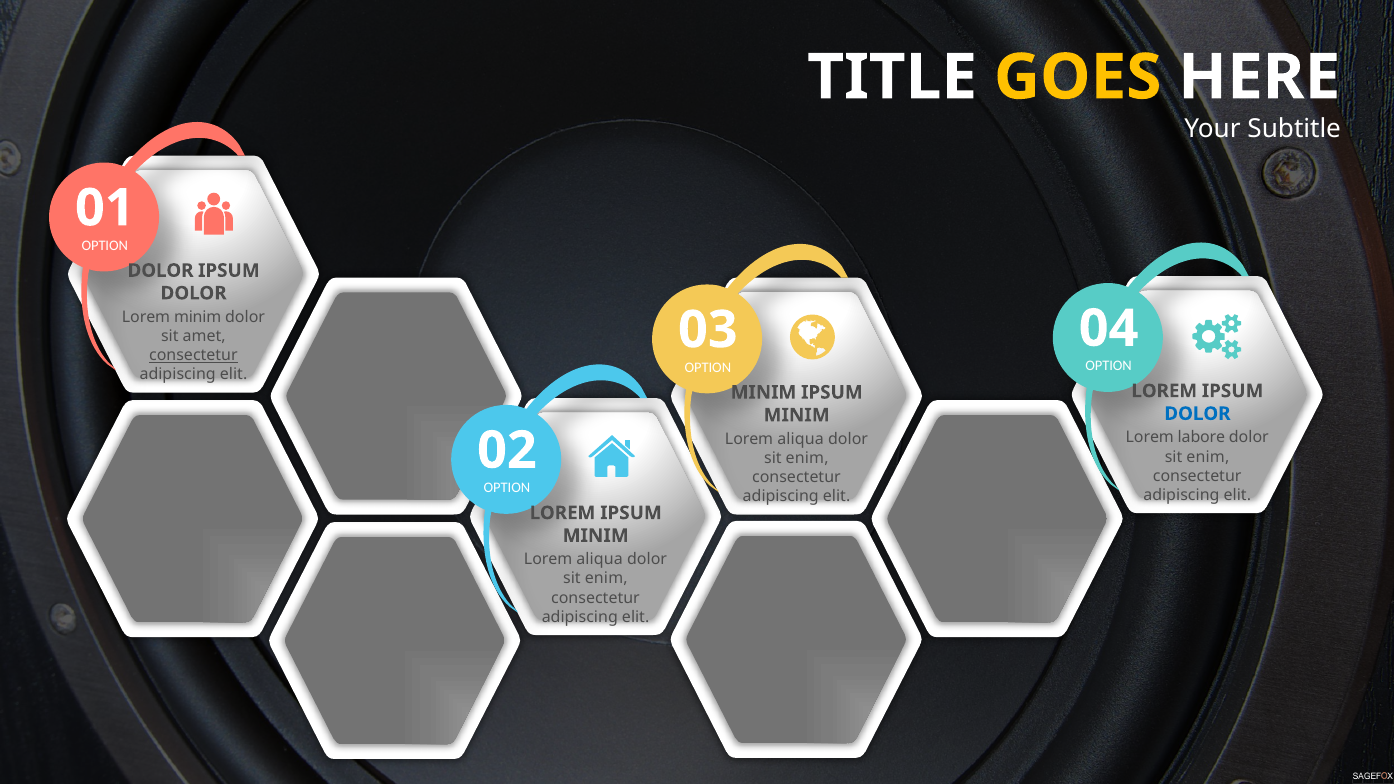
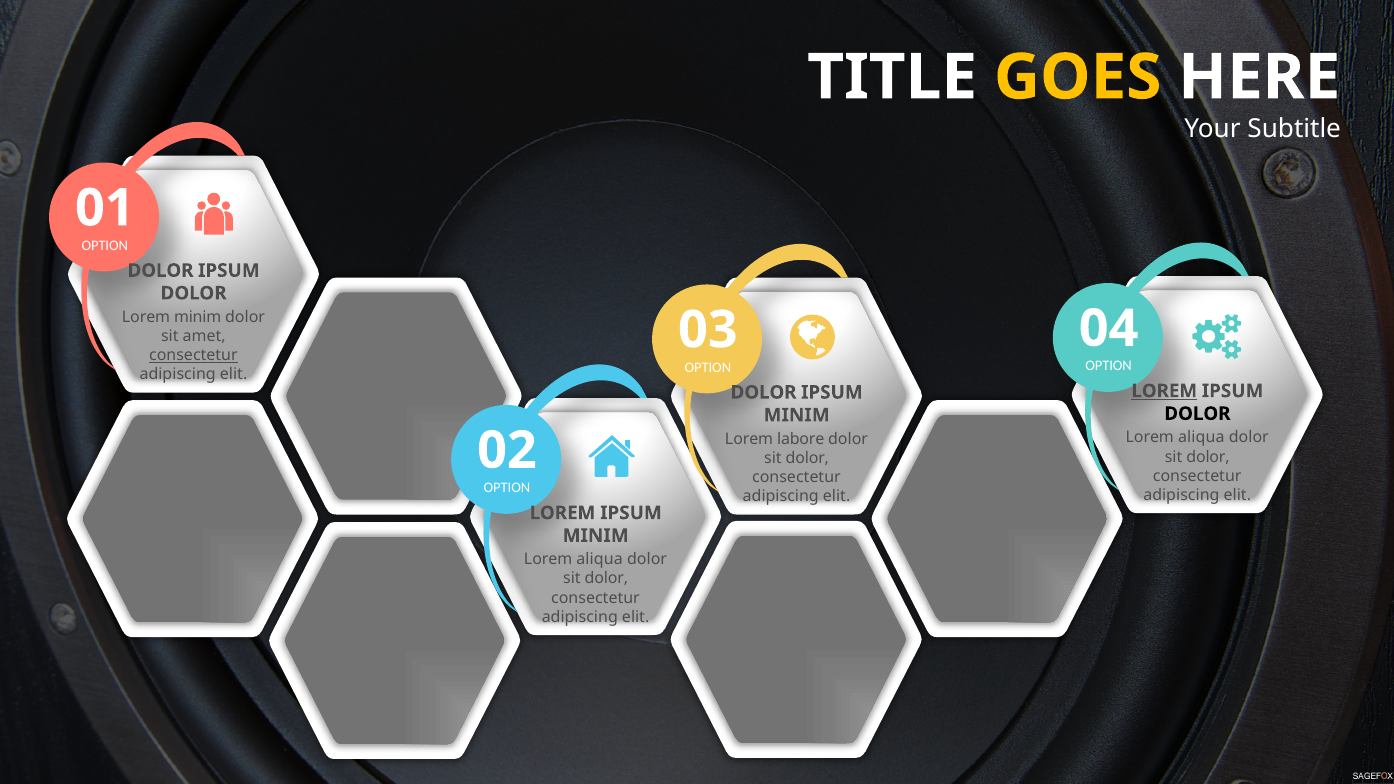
LOREM at (1164, 391) underline: none -> present
MINIM at (763, 392): MINIM -> DOLOR
DOLOR at (1197, 414) colour: blue -> black
labore at (1201, 438): labore -> aliqua
aliqua at (801, 439): aliqua -> labore
enim at (1208, 457): enim -> dolor
enim at (807, 458): enim -> dolor
enim at (606, 579): enim -> dolor
